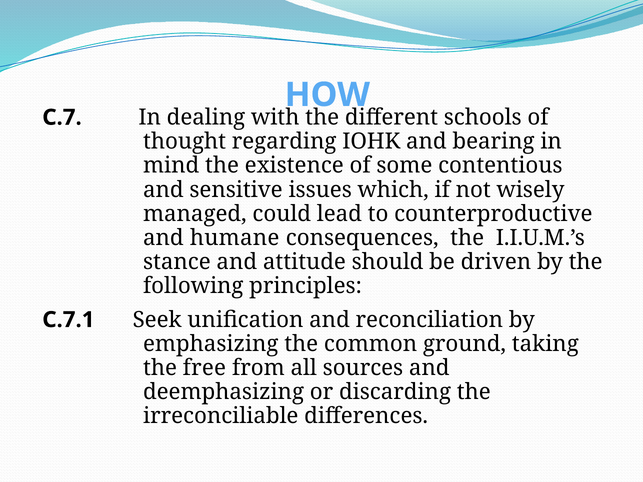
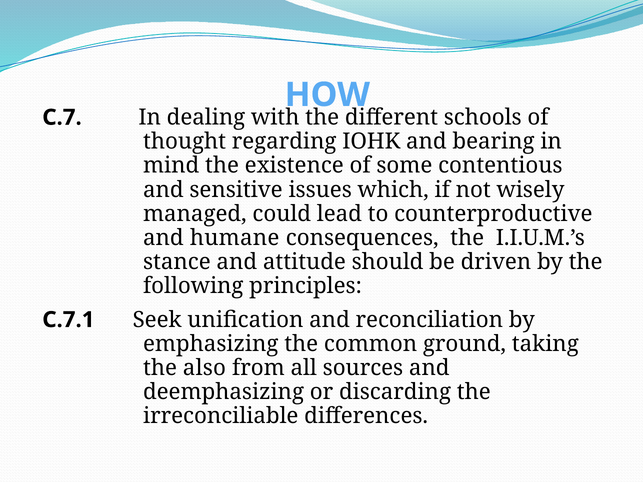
free: free -> also
